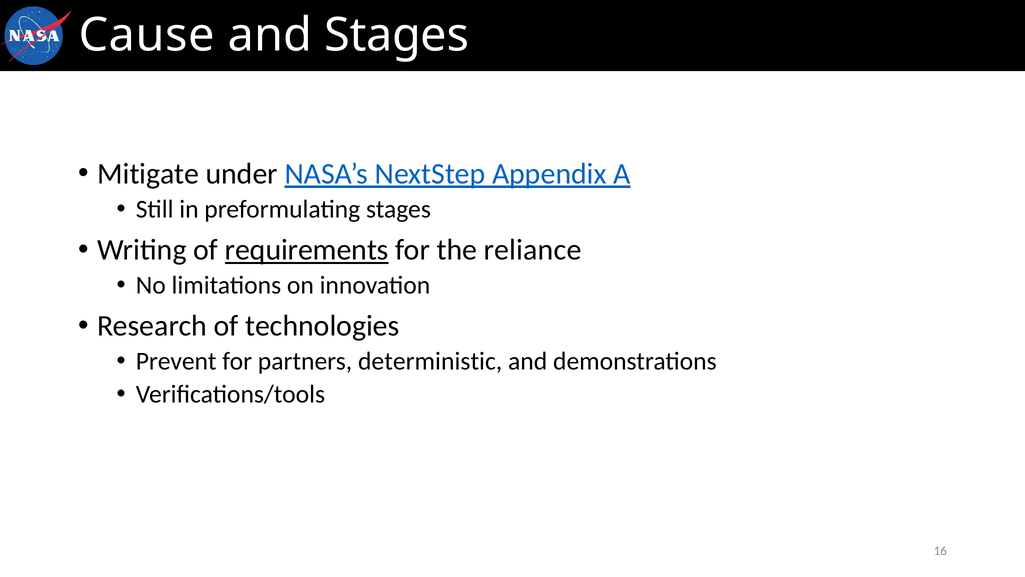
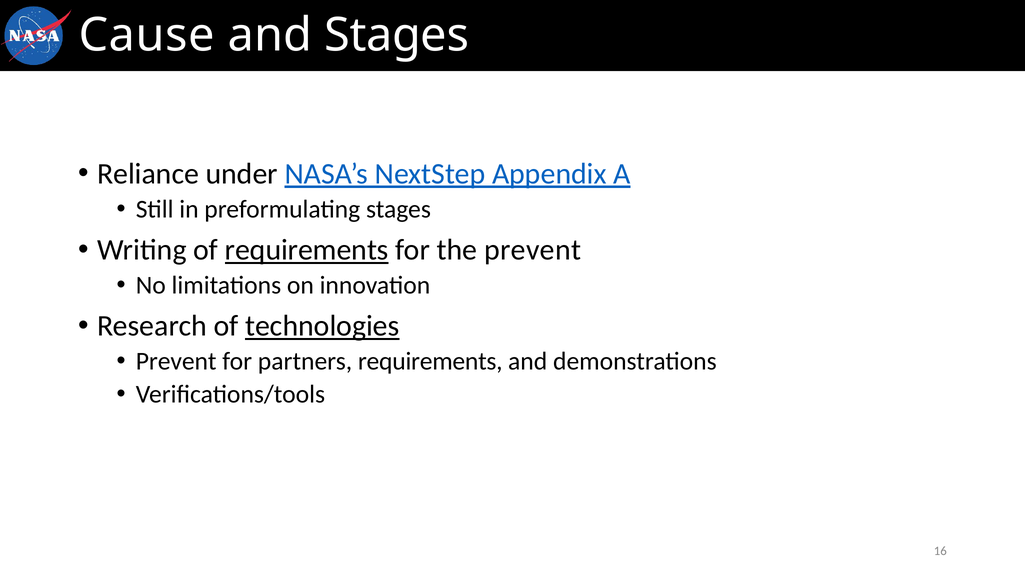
Mitigate: Mitigate -> Reliance
the reliance: reliance -> prevent
technologies underline: none -> present
partners deterministic: deterministic -> requirements
